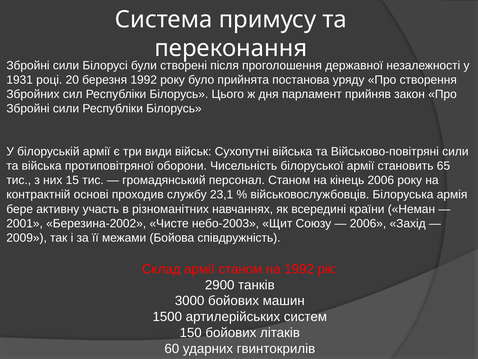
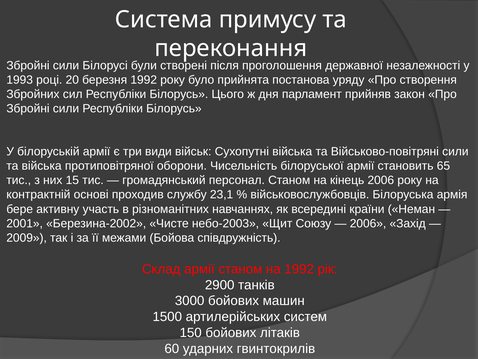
1931: 1931 -> 1993
